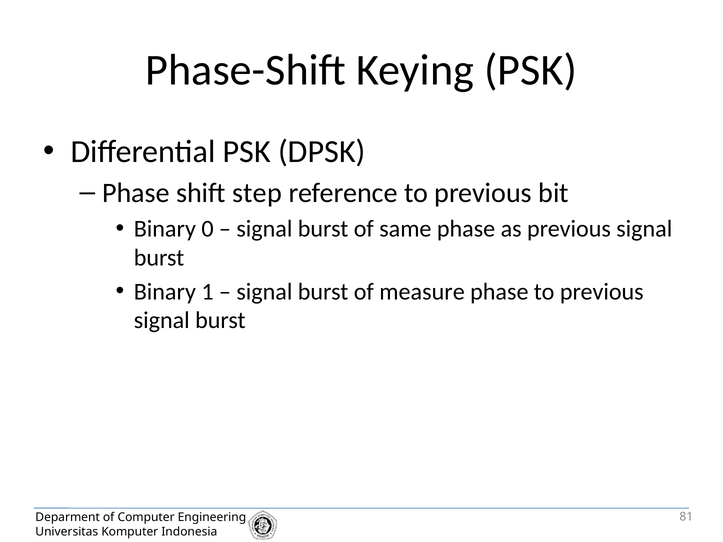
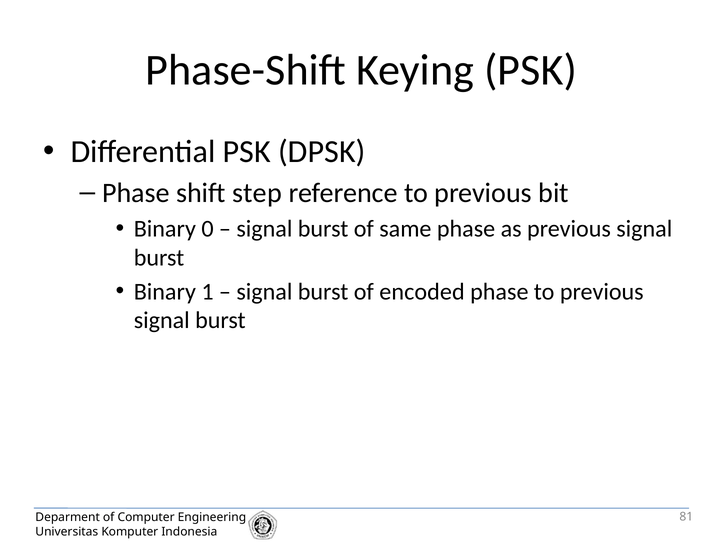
measure: measure -> encoded
